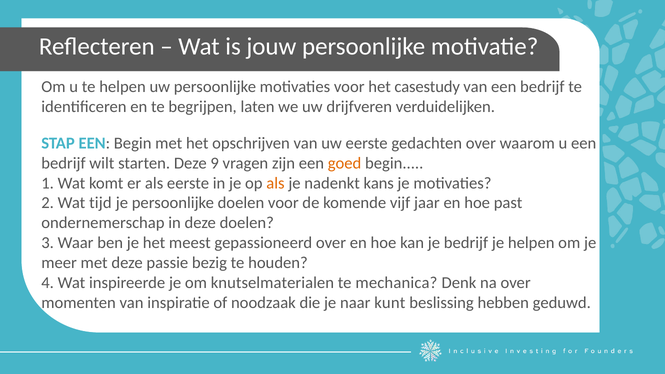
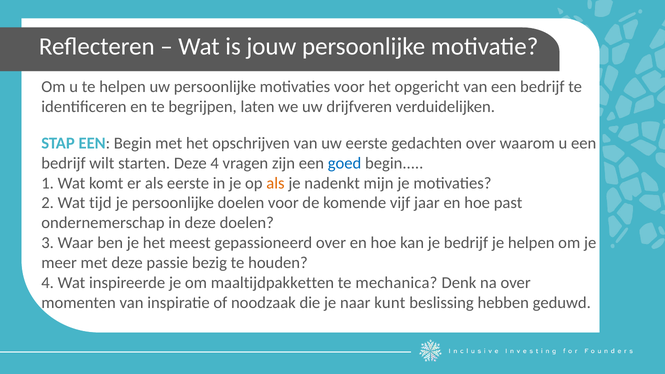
casestudy: casestudy -> opgericht
Deze 9: 9 -> 4
goed colour: orange -> blue
kans: kans -> mijn
knutselmaterialen: knutselmaterialen -> maaltijdpakketten
